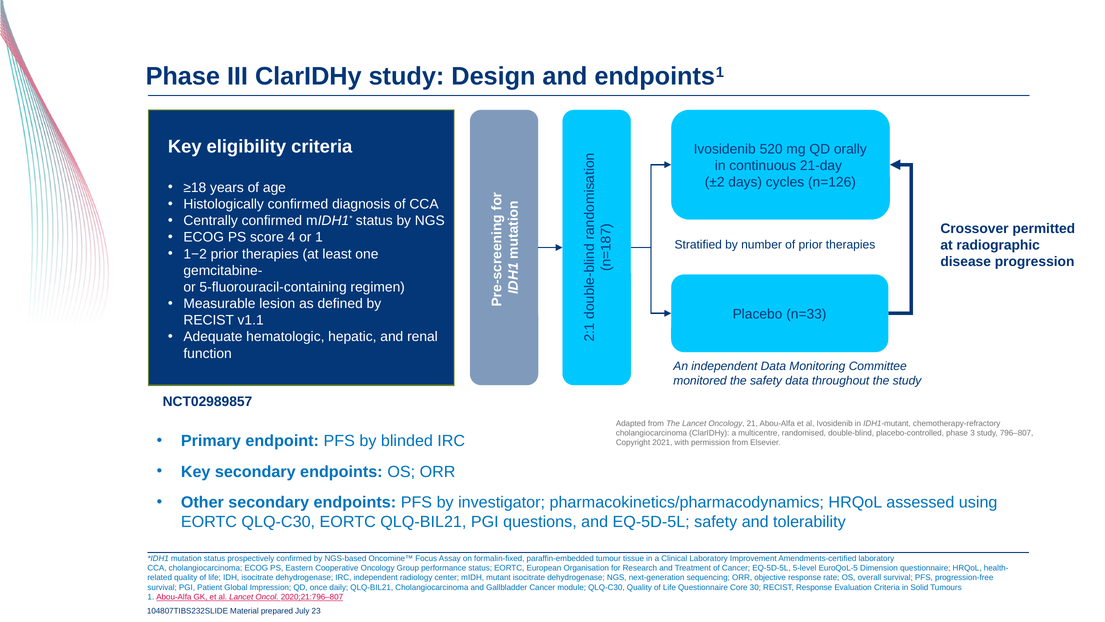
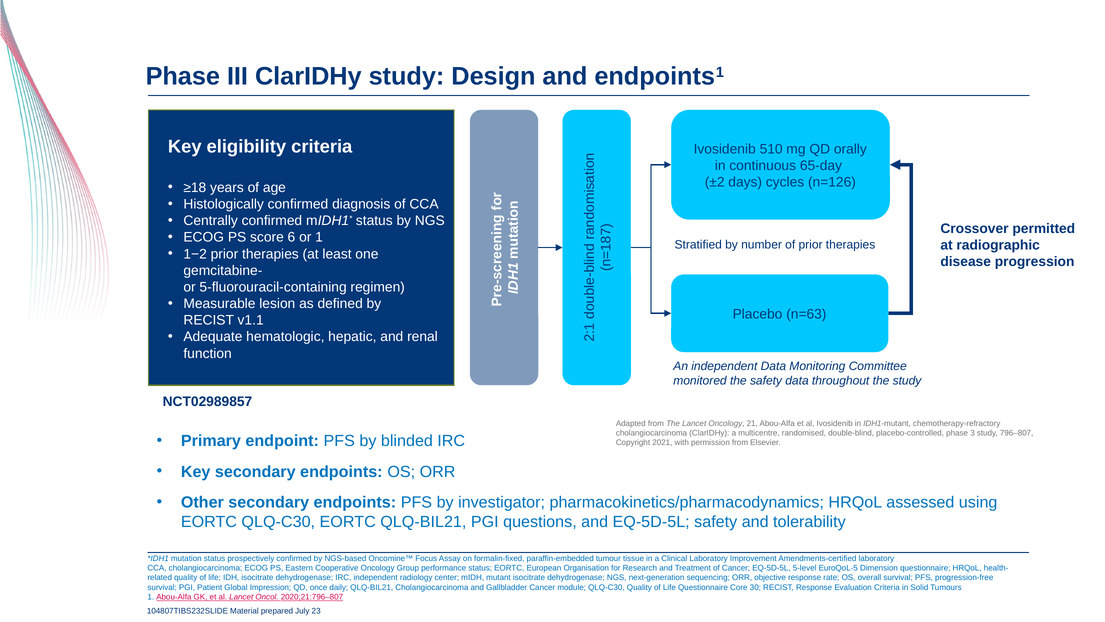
520: 520 -> 510
21-day: 21-day -> 65-day
4: 4 -> 6
n=33: n=33 -> n=63
